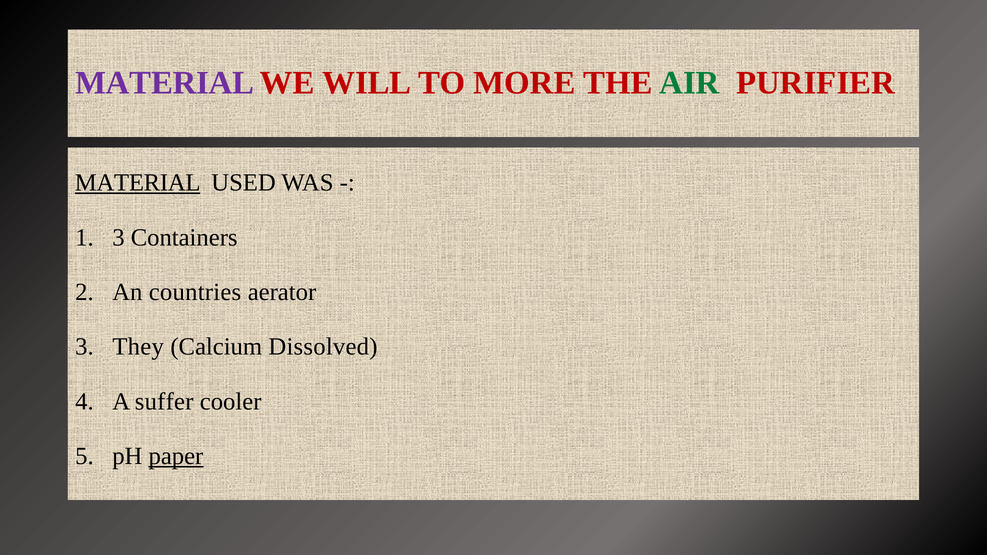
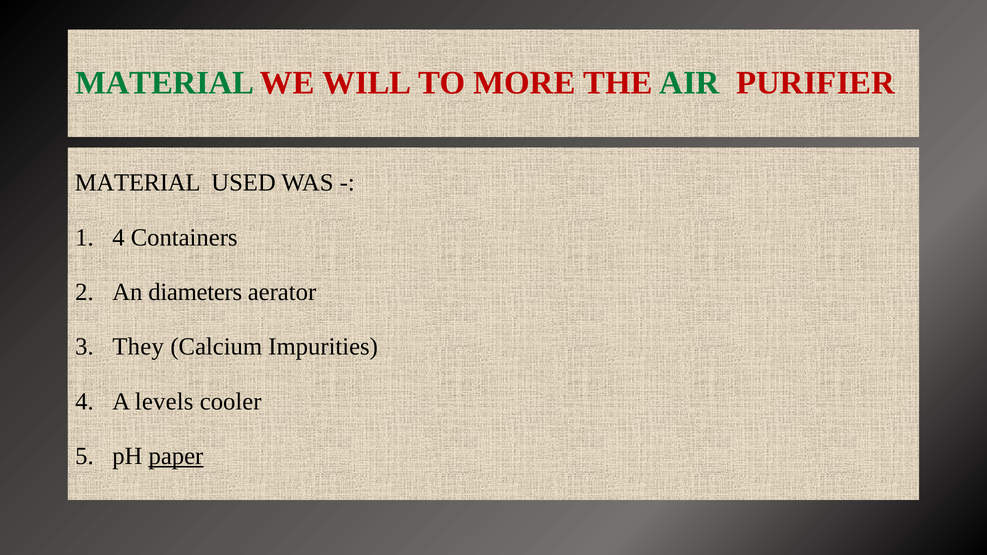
MATERIAL at (165, 83) colour: purple -> green
MATERIAL at (138, 183) underline: present -> none
3 at (118, 238): 3 -> 4
countries: countries -> diameters
Dissolved: Dissolved -> Impurities
suffer: suffer -> levels
